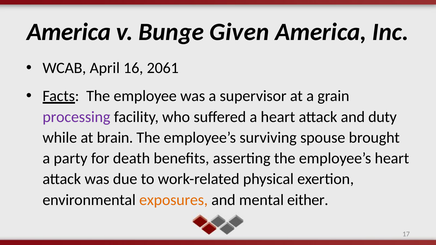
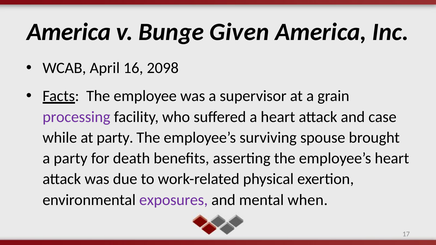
2061: 2061 -> 2098
duty: duty -> case
at brain: brain -> party
exposures colour: orange -> purple
either: either -> when
